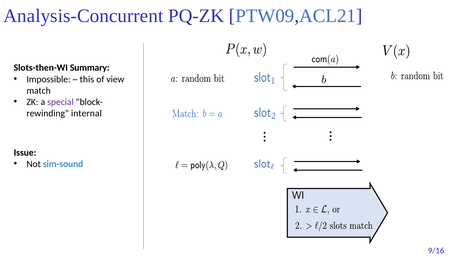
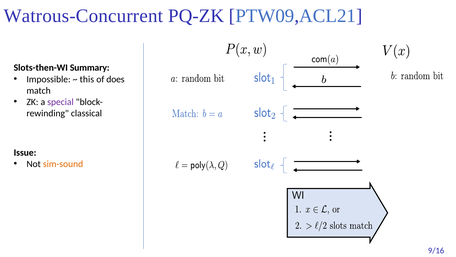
Analysis-Concurrent: Analysis-Concurrent -> Watrous-Concurrent
view: view -> does
internal: internal -> classical
sim-sound colour: blue -> orange
